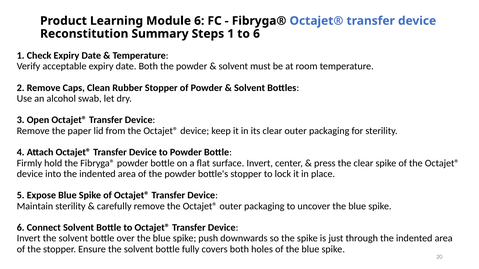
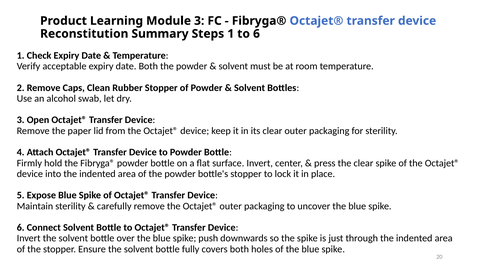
Module 6: 6 -> 3
